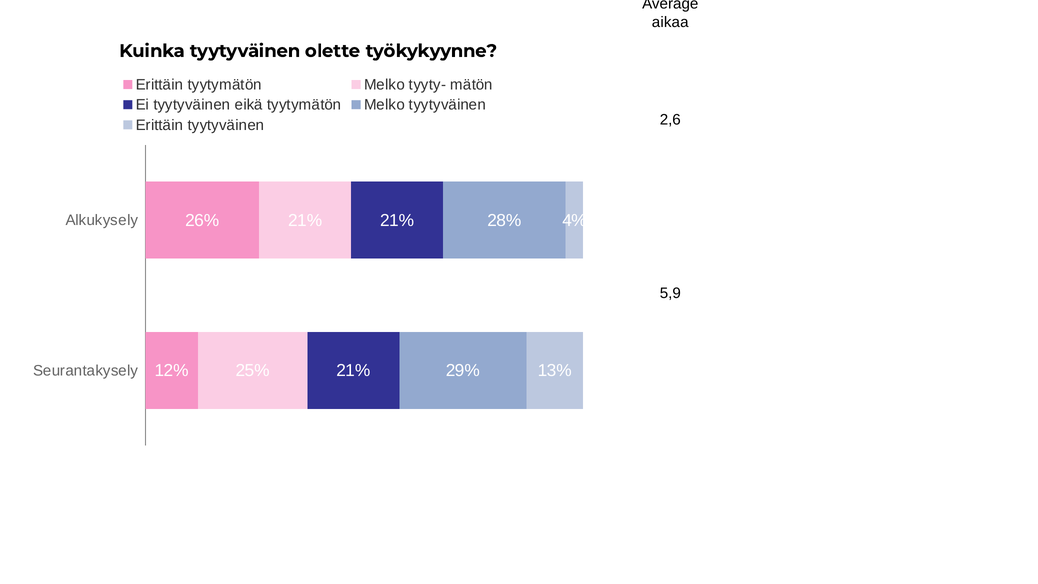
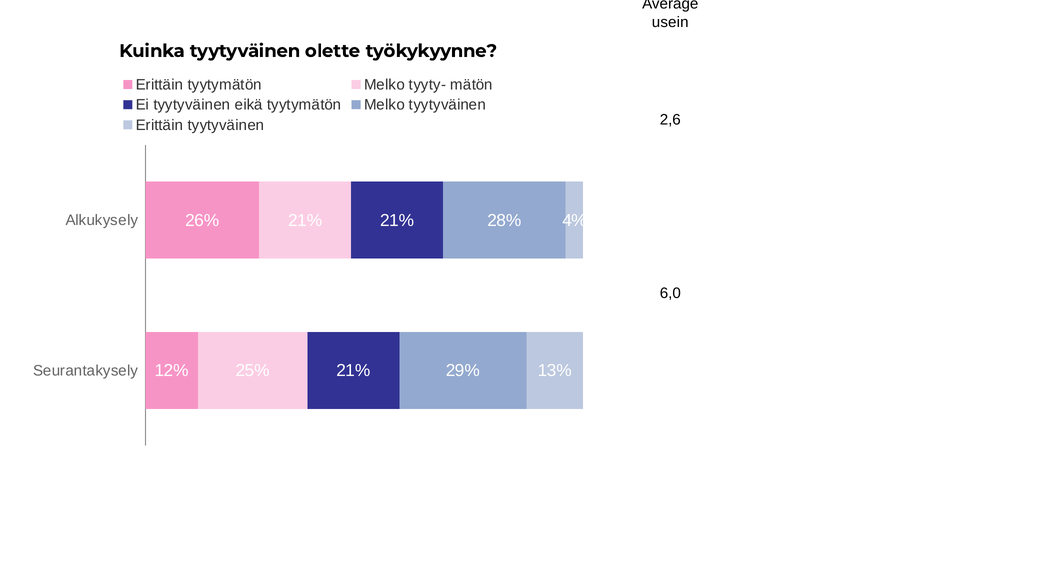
aikaa: aikaa -> usein
5,9: 5,9 -> 6,0
